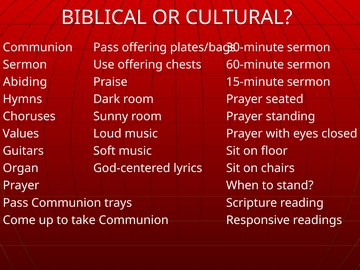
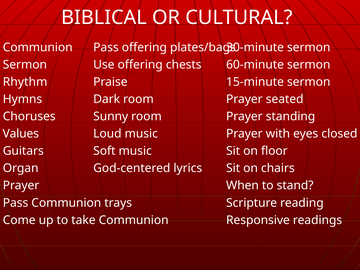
Abiding: Abiding -> Rhythm
